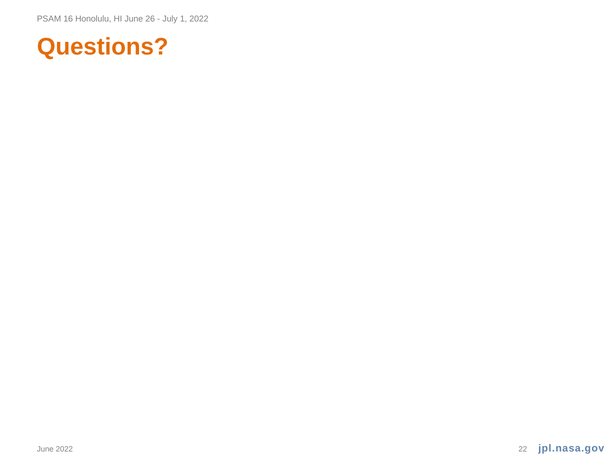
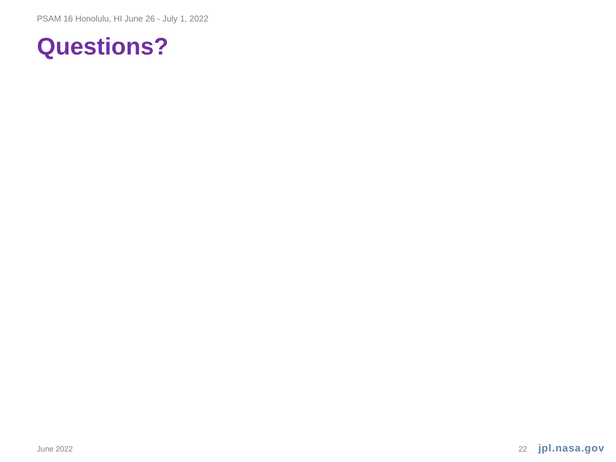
Questions colour: orange -> purple
